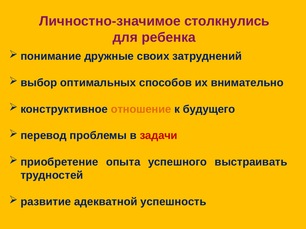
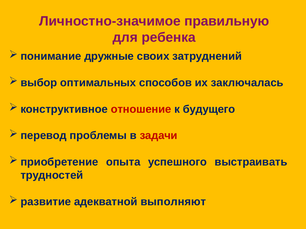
столкнулись: столкнулись -> правильную
внимательно: внимательно -> заключалась
отношение colour: orange -> red
успешность: успешность -> выполняют
